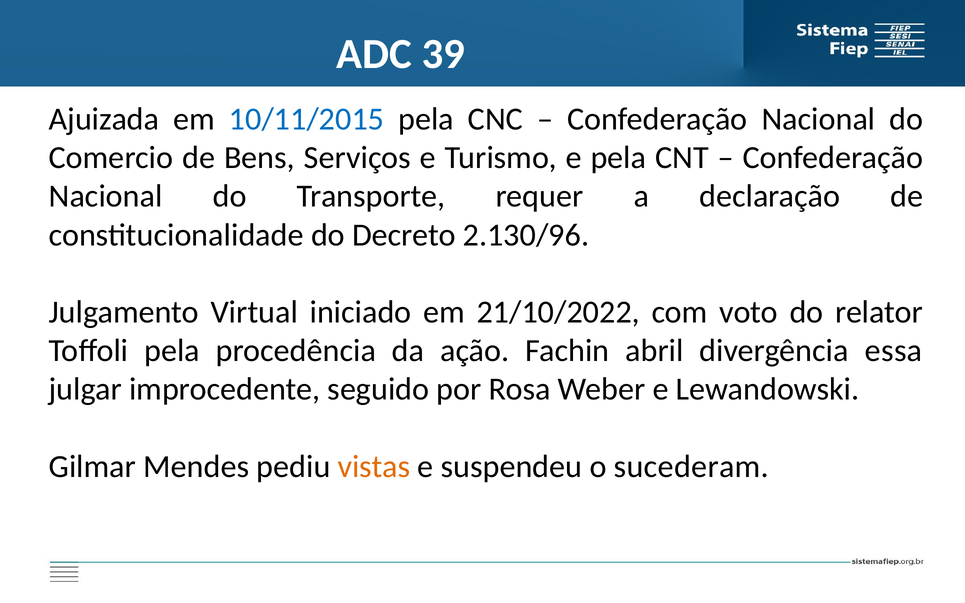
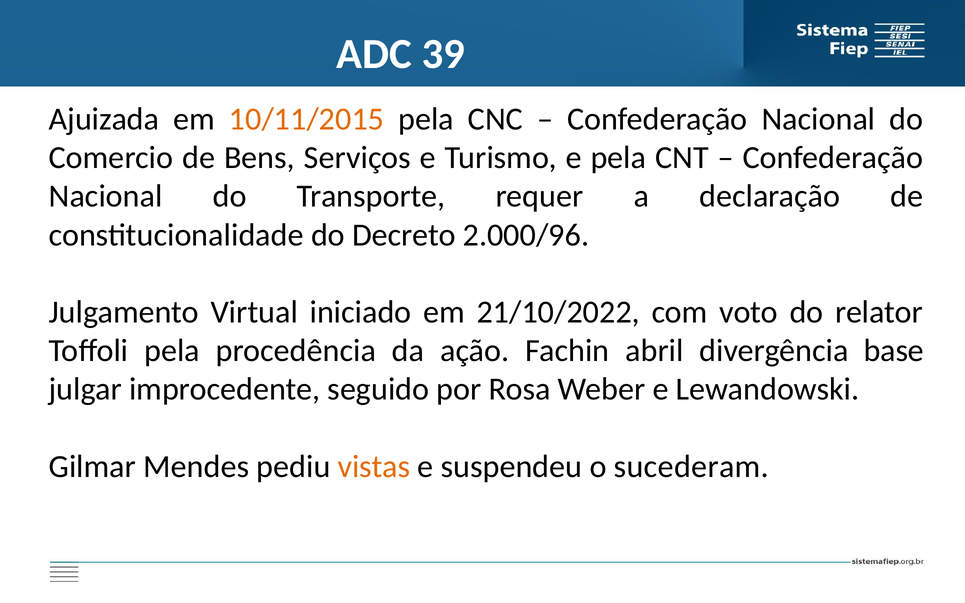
10/11/2015 colour: blue -> orange
2.130/96: 2.130/96 -> 2.000/96
essa: essa -> base
